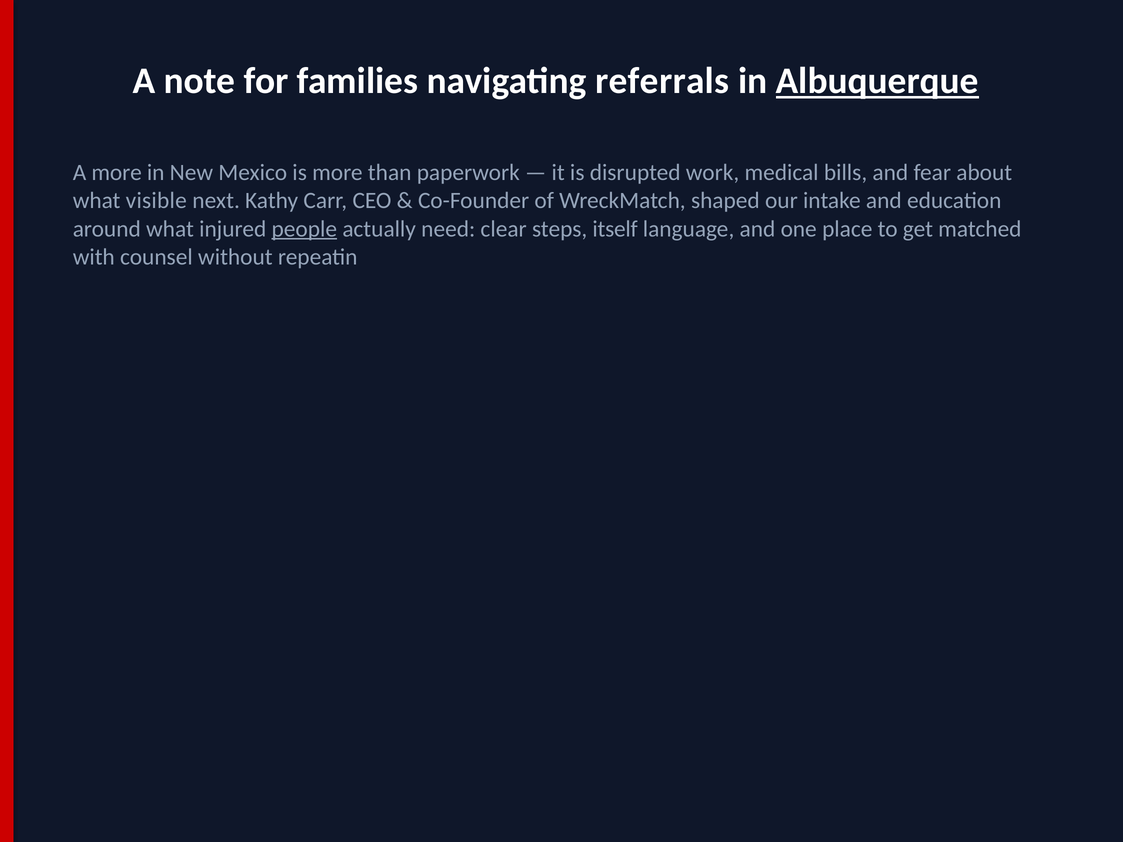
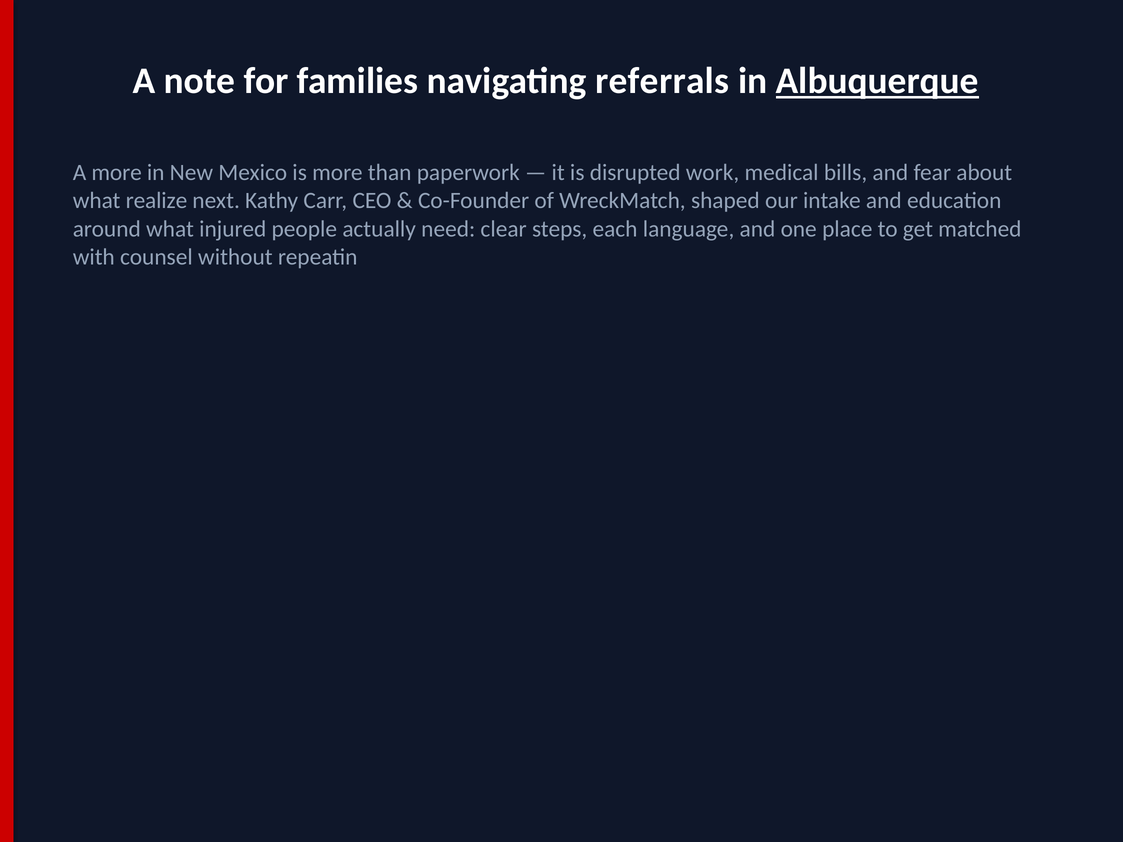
visible: visible -> realize
people underline: present -> none
itself: itself -> each
